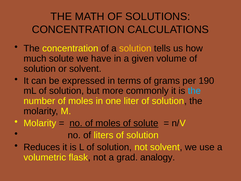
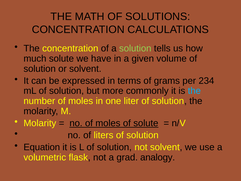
solution at (135, 48) colour: yellow -> light green
190: 190 -> 234
Reduces: Reduces -> Equation
